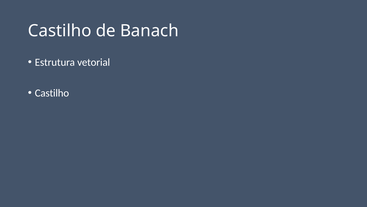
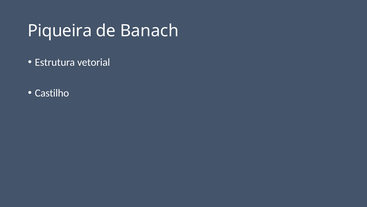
Castilho at (60, 31): Castilho -> Piqueira
